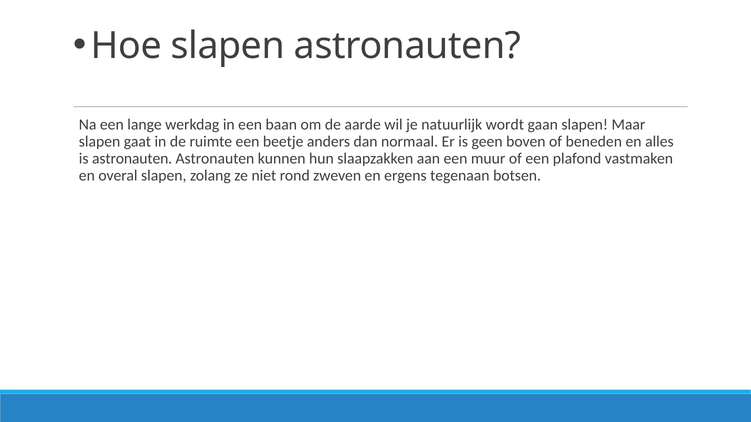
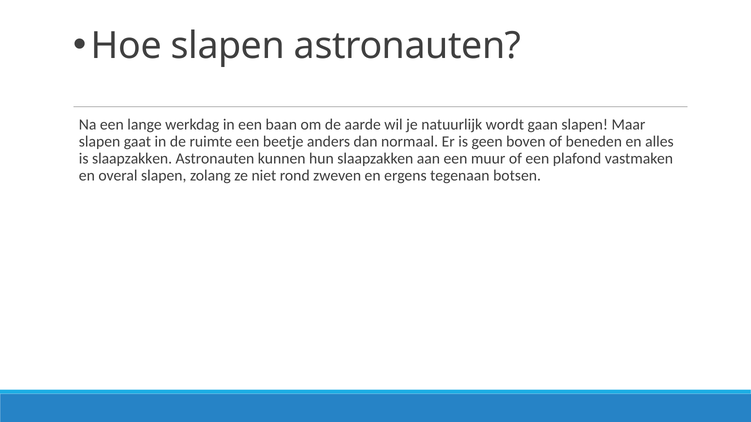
is astronauten: astronauten -> slaapzakken
